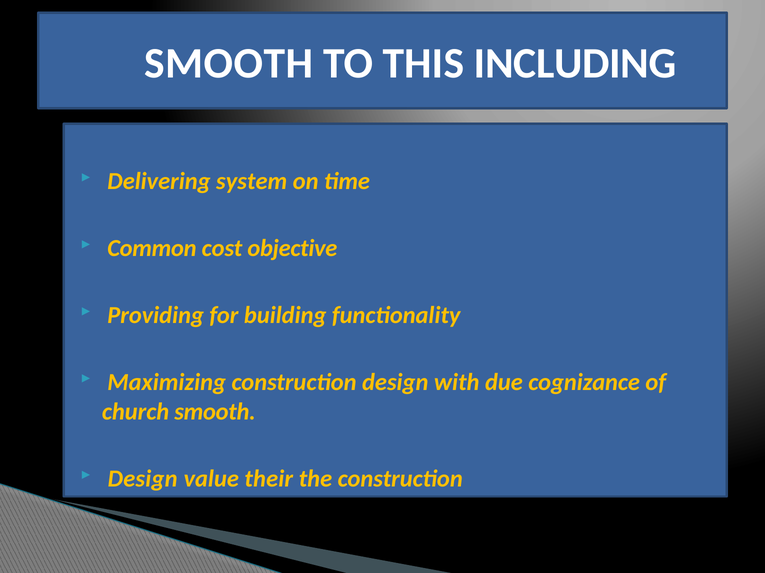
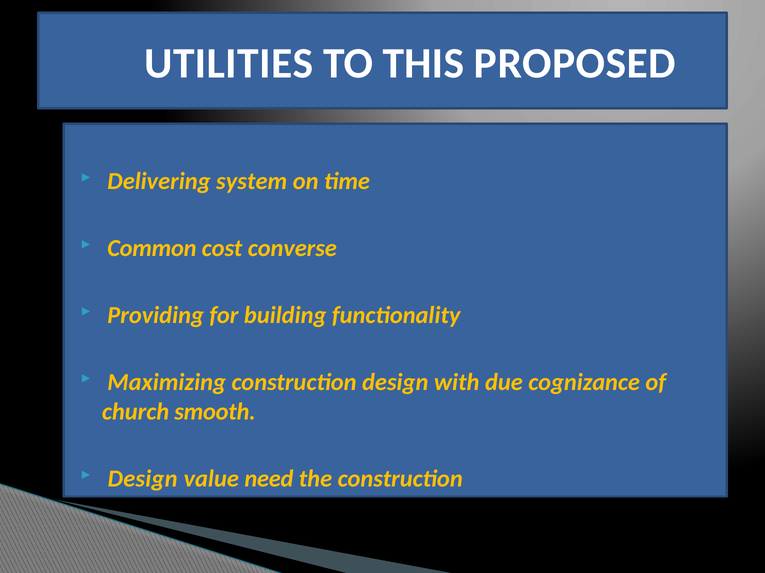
SMOOTH at (229, 64): SMOOTH -> UTILITIES
INCLUDING: INCLUDING -> PROPOSED
objective: objective -> converse
their: their -> need
